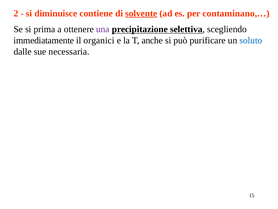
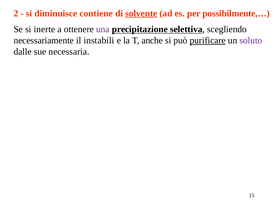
contaminano,…: contaminano,… -> possibilmente,…
prima: prima -> inerte
immediatamente: immediatamente -> necessariamente
organici: organici -> instabili
purificare underline: none -> present
soluto colour: blue -> purple
